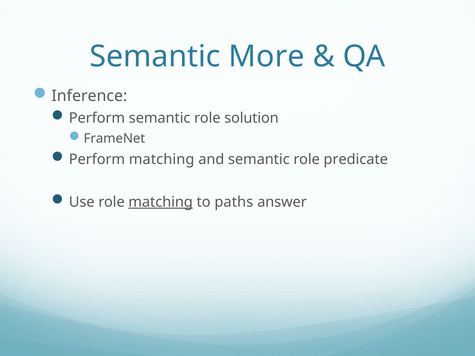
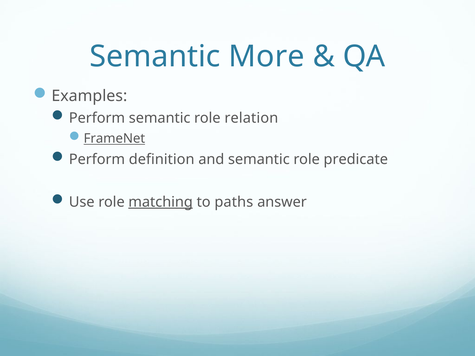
Inference: Inference -> Examples
solution: solution -> relation
FrameNet underline: none -> present
Perform matching: matching -> definition
